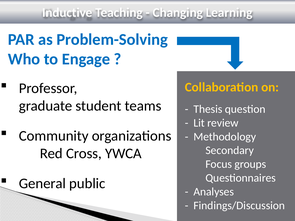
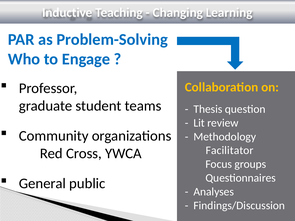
Secondary: Secondary -> Facilitator
